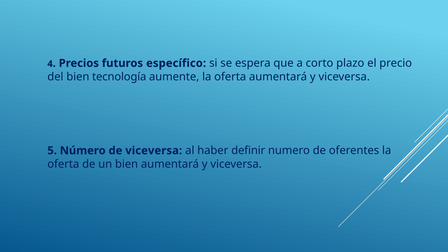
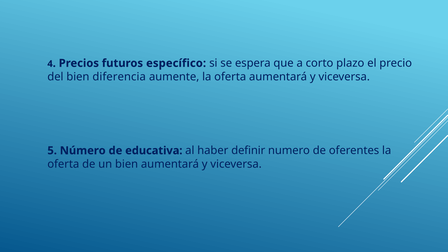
tecnología: tecnología -> diferencia
de viceversa: viceversa -> educativa
